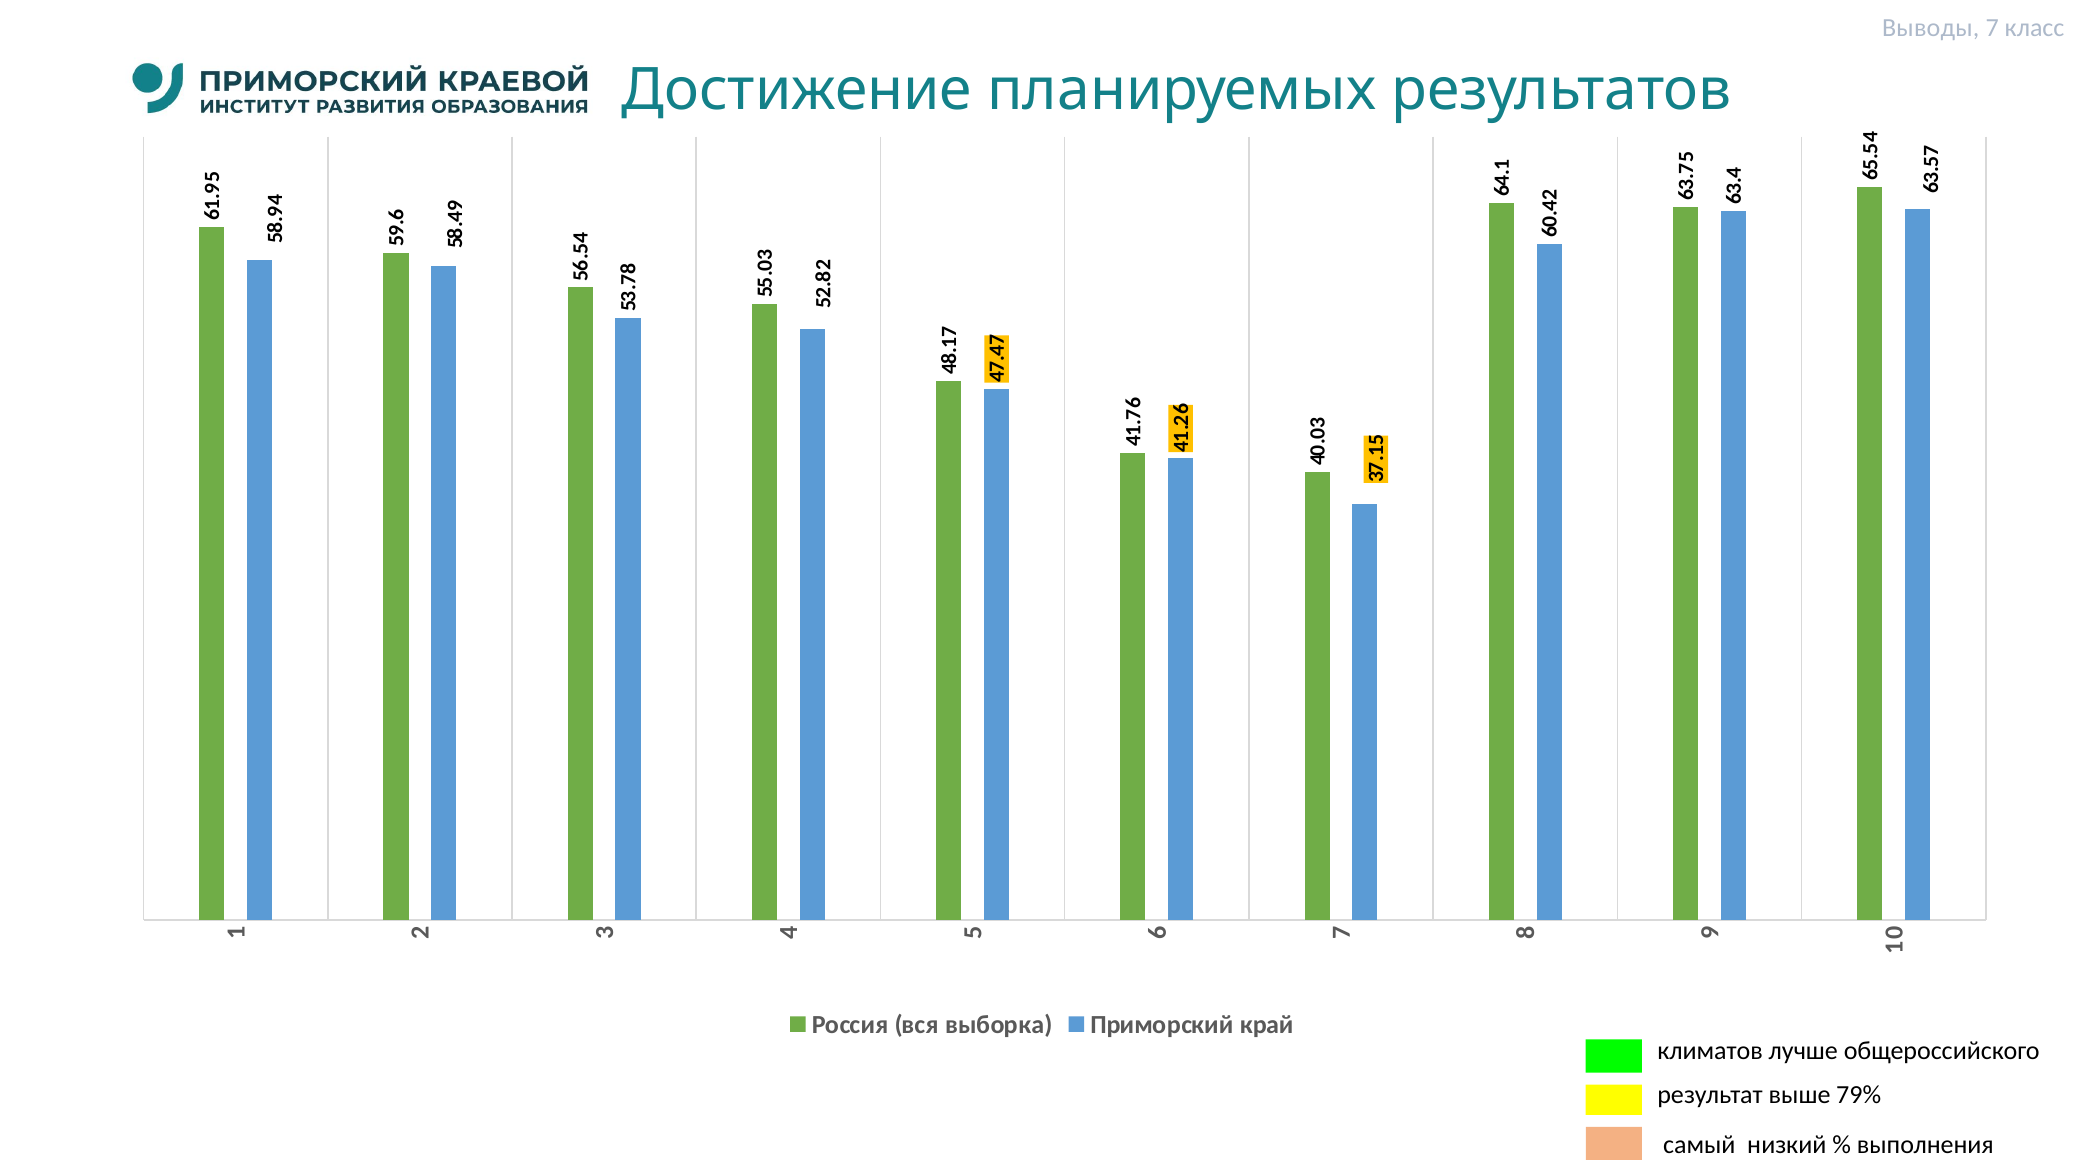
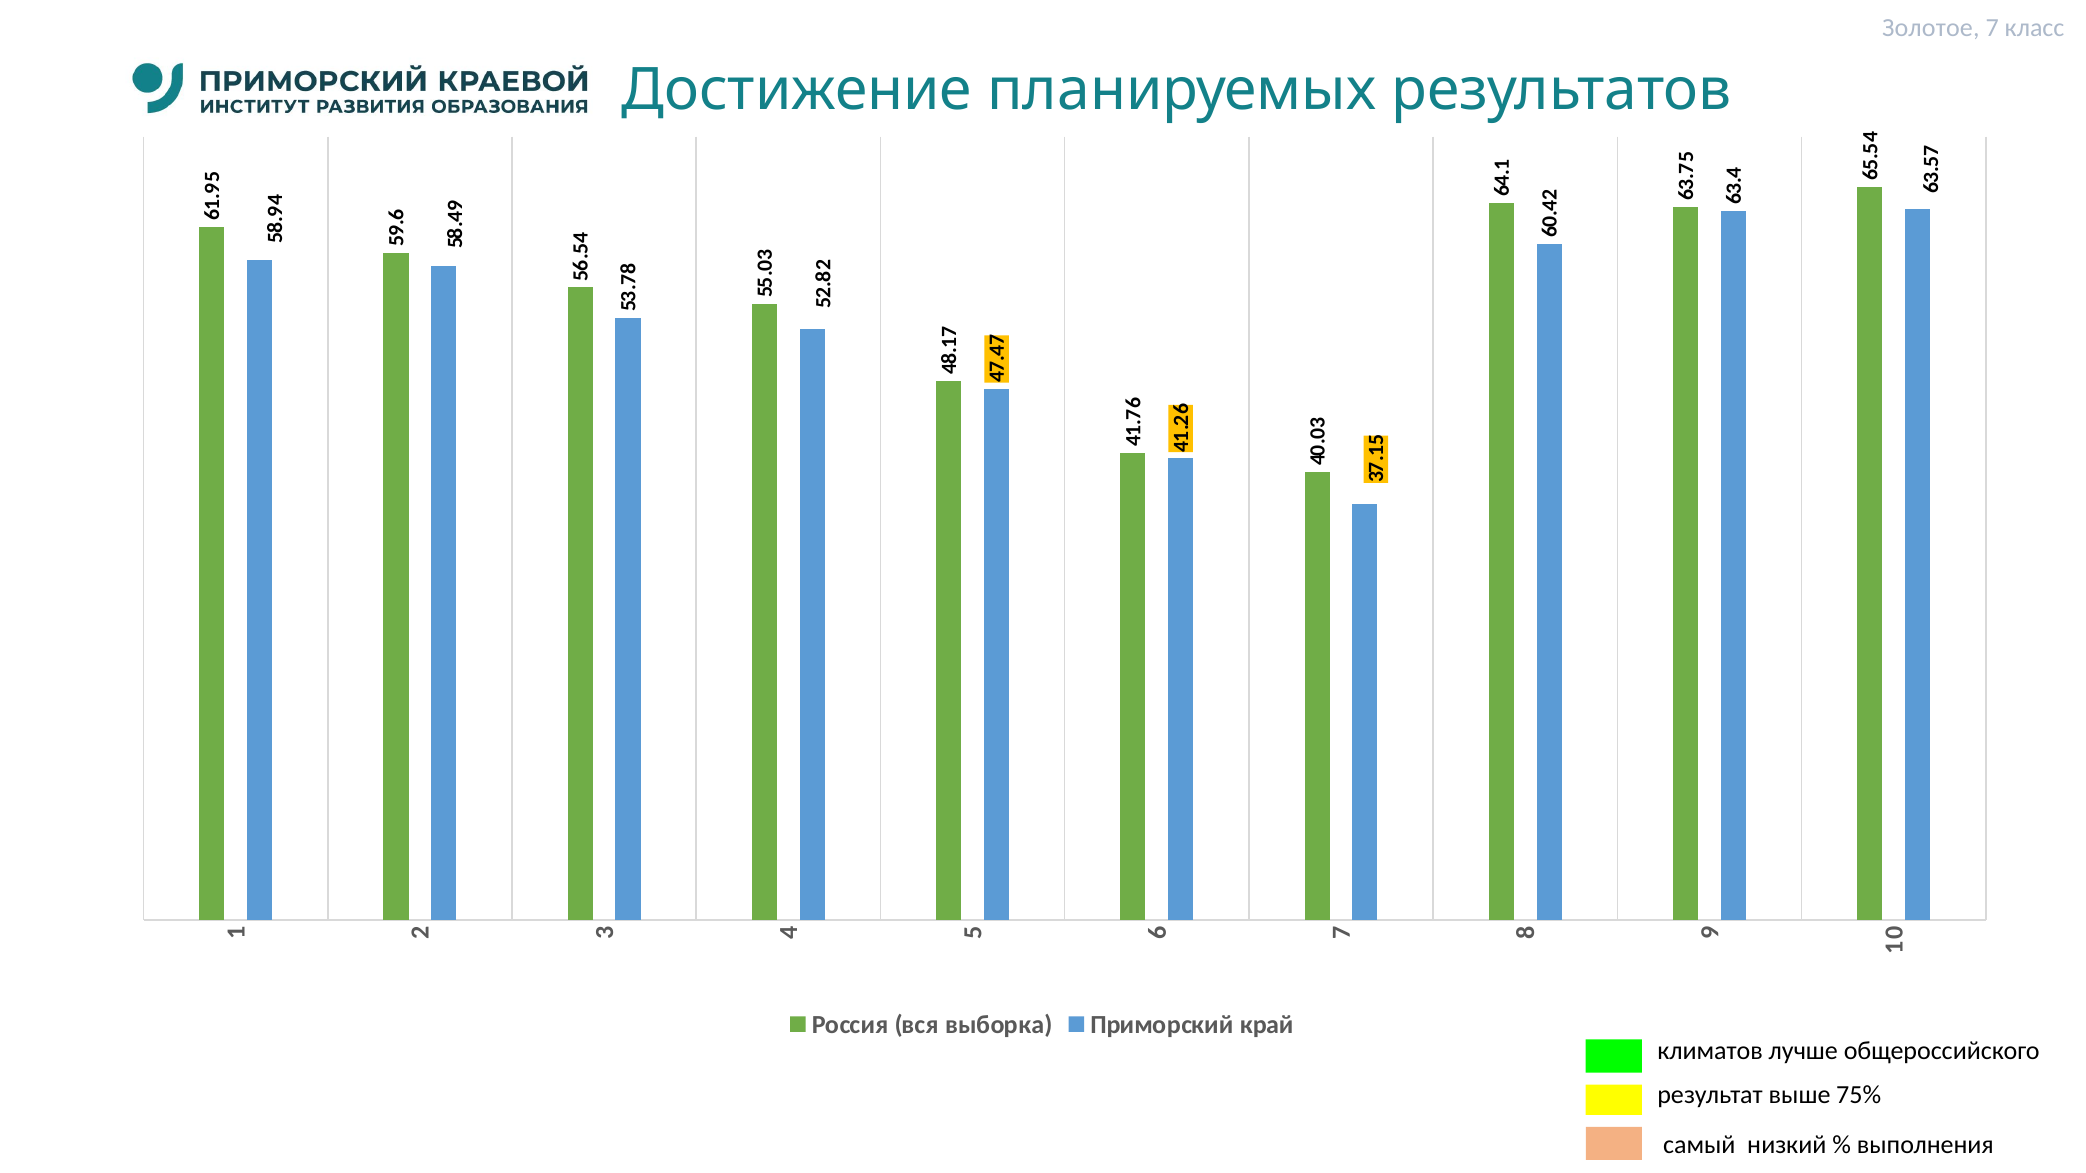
Выводы: Выводы -> Золотое
79%: 79% -> 75%
